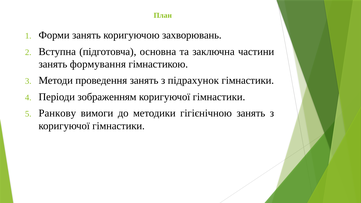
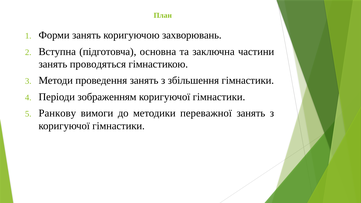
формування: формування -> проводяться
підрахунок: підрахунок -> збільшення
гігієнічною: гігієнічною -> переважної
